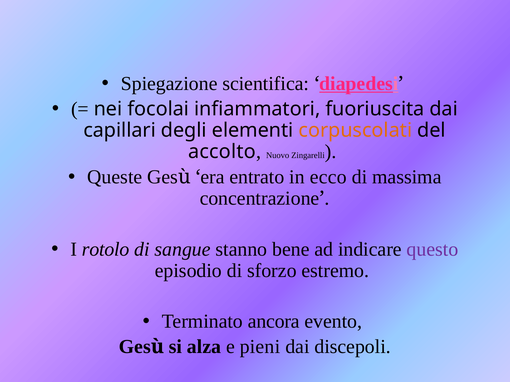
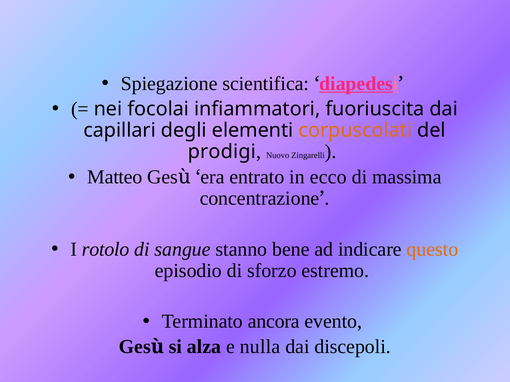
accolto: accolto -> prodigi
Queste: Queste -> Matteo
questo colour: purple -> orange
pieni: pieni -> nulla
